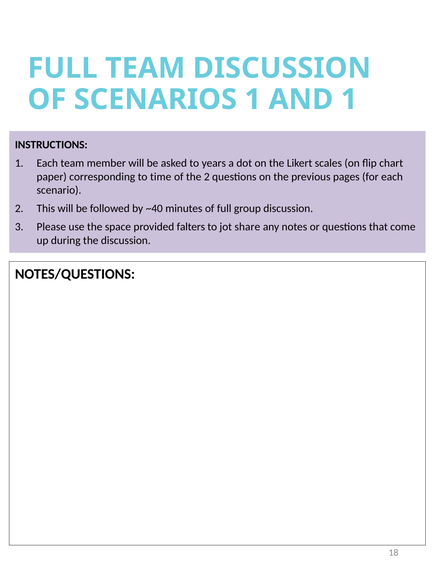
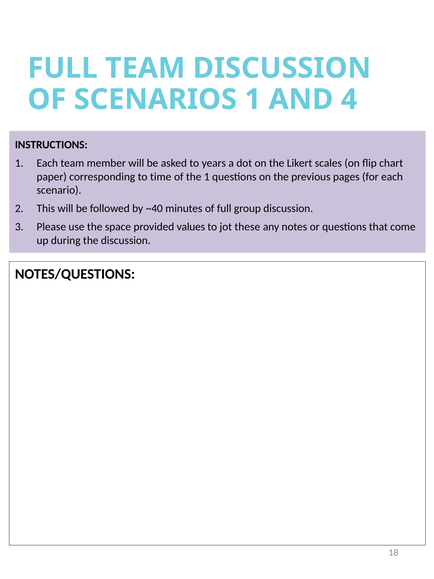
AND 1: 1 -> 4
the 2: 2 -> 1
falters: falters -> values
share: share -> these
